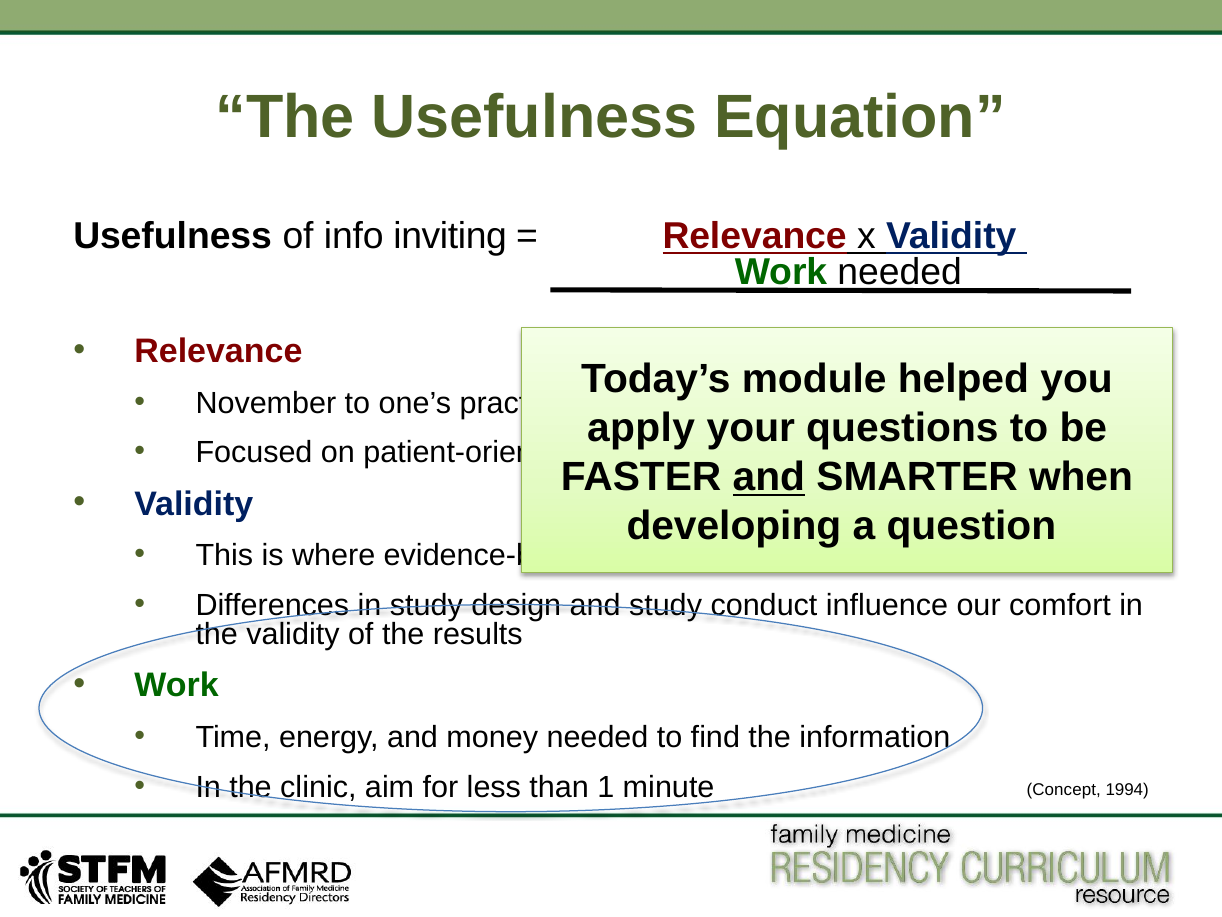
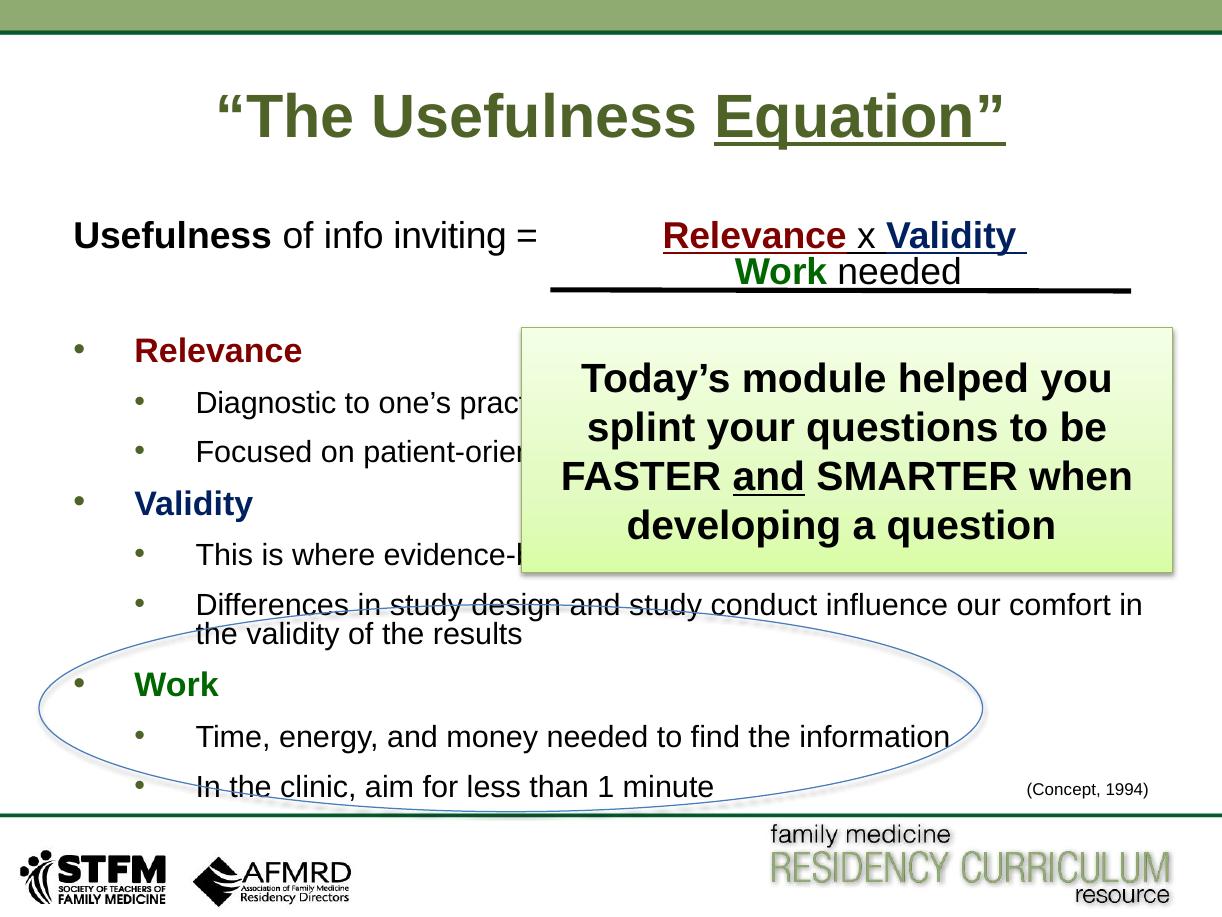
Equation underline: none -> present
November: November -> Diagnostic
apply: apply -> splint
